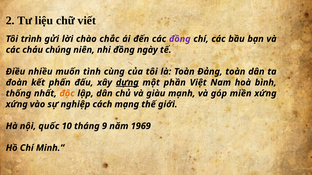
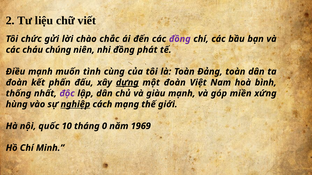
trình: trình -> chức
ngày: ngày -> phát
Điều nhiều: nhiều -> mạnh
một phần: phần -> đoàn
độc colour: orange -> purple
xứng at (17, 105): xứng -> hùng
nghiệp underline: none -> present
9: 9 -> 0
